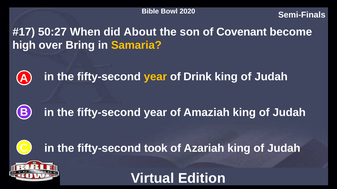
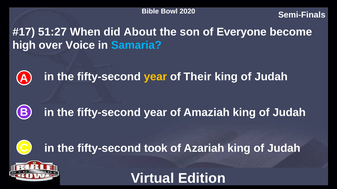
50:27: 50:27 -> 51:27
Covenant: Covenant -> Everyone
Bring: Bring -> Voice
Samaria colour: yellow -> light blue
Drink: Drink -> Their
